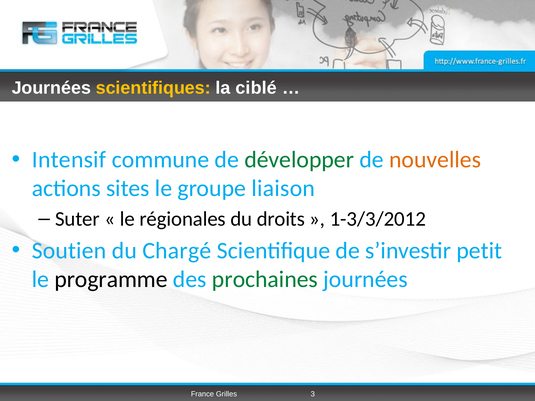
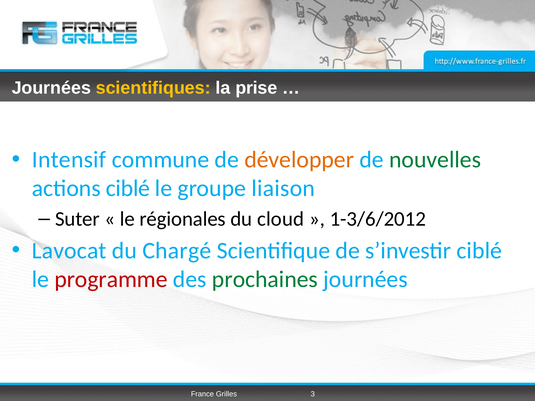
ciblé: ciblé -> prise
développer colour: green -> orange
nouvelles colour: orange -> green
actions sites: sites -> ciblé
droits: droits -> cloud
1-3/3/2012: 1-3/3/2012 -> 1-3/6/2012
Soutien: Soutien -> Lavocat
s’investir petit: petit -> ciblé
programme colour: black -> red
